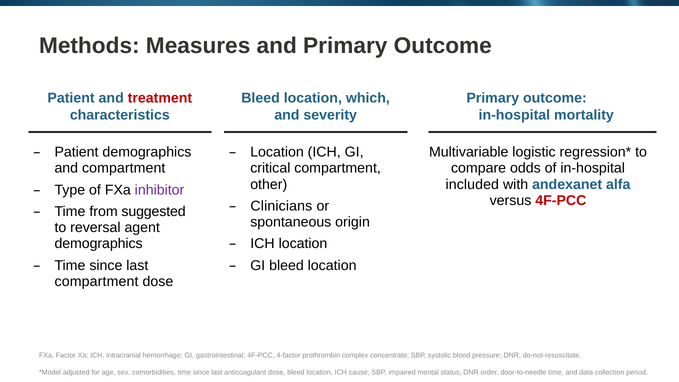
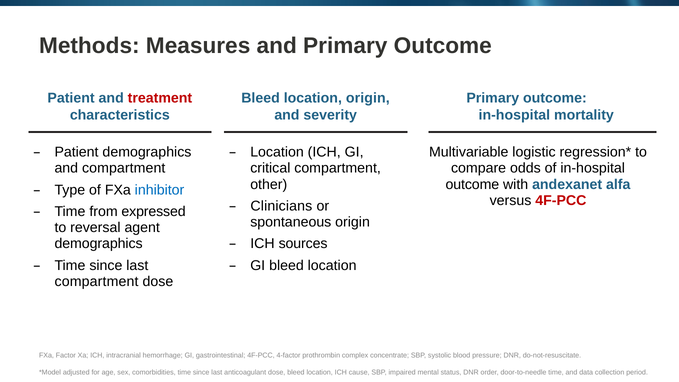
location which: which -> origin
included at (472, 184): included -> outcome
inhibitor colour: purple -> blue
suggested: suggested -> expressed
ICH location: location -> sources
